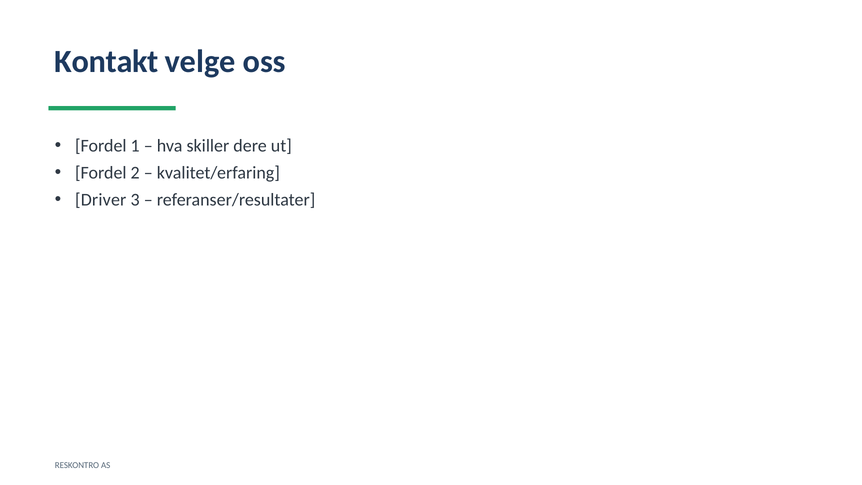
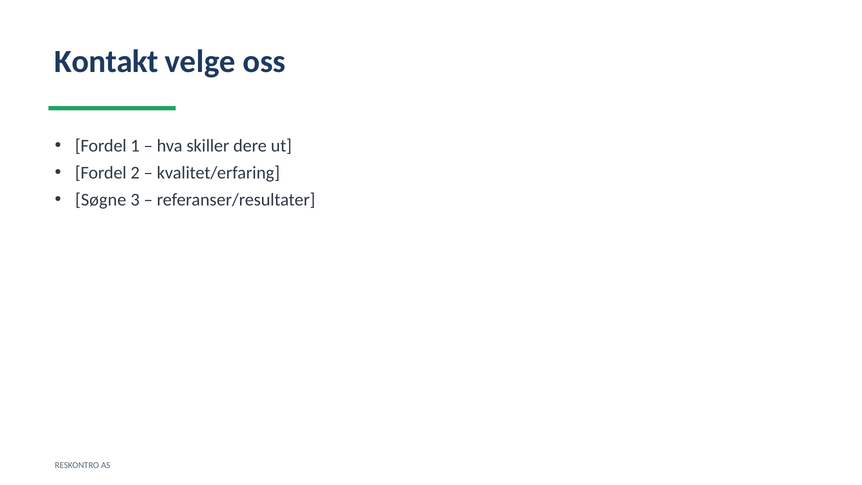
Driver: Driver -> Søgne
